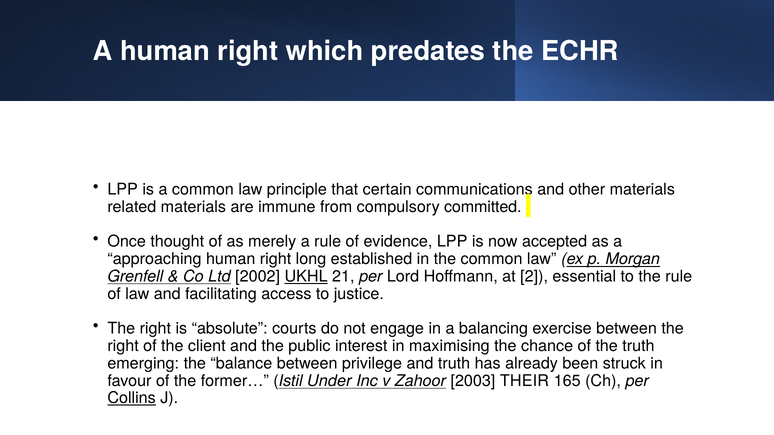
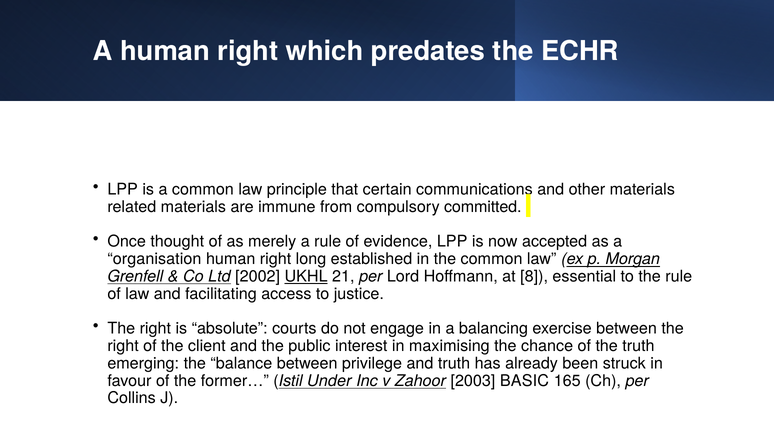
approaching: approaching -> organisation
2: 2 -> 8
THEIR: THEIR -> BASIC
Collins underline: present -> none
